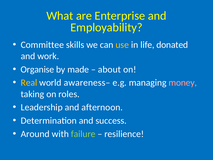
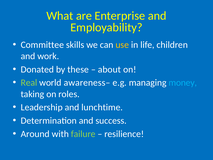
donated: donated -> children
Organise: Organise -> Donated
made: made -> these
Real colour: yellow -> light green
money colour: pink -> light blue
afternoon: afternoon -> lunchtime
